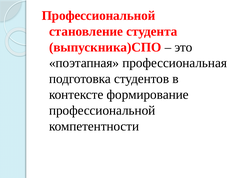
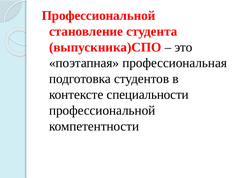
формирование: формирование -> специальности
